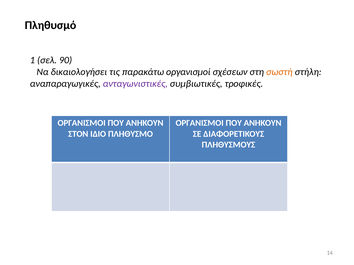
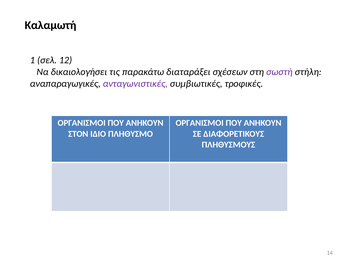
Πληθυσμό: Πληθυσμό -> Καλαμωτή
90: 90 -> 12
οργανισμοί: οργανισμοί -> διαταράξει
σωστή colour: orange -> purple
